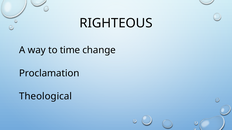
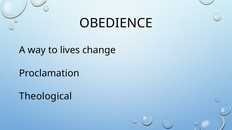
RIGHTEOUS: RIGHTEOUS -> OBEDIENCE
time: time -> lives
